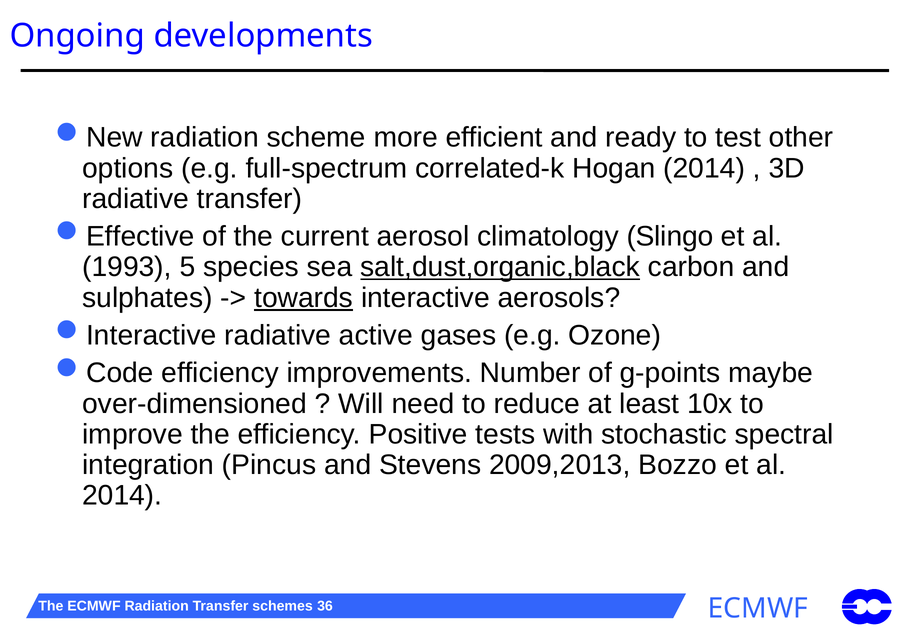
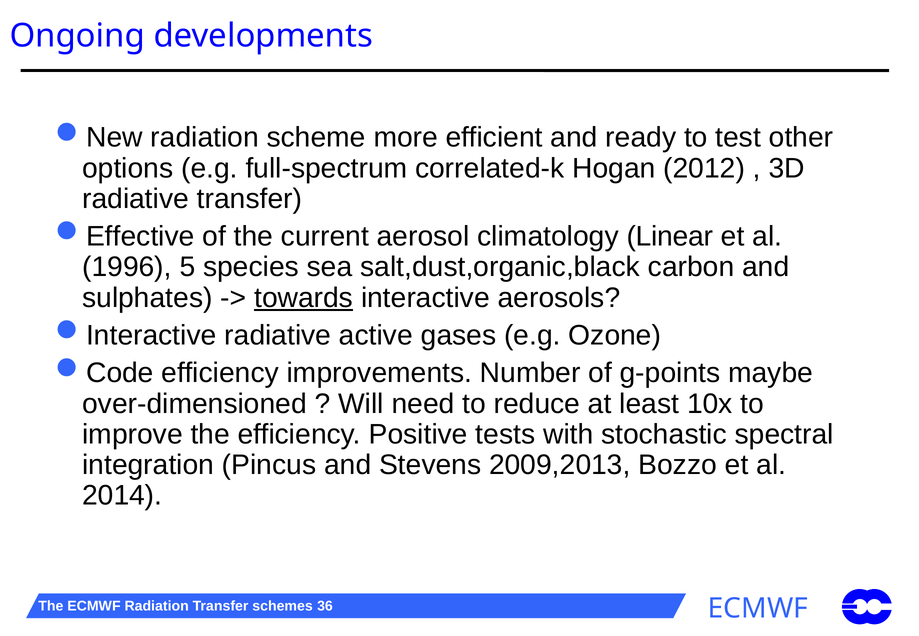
Hogan 2014: 2014 -> 2012
Slingo: Slingo -> Linear
1993: 1993 -> 1996
salt,dust,organic,black underline: present -> none
